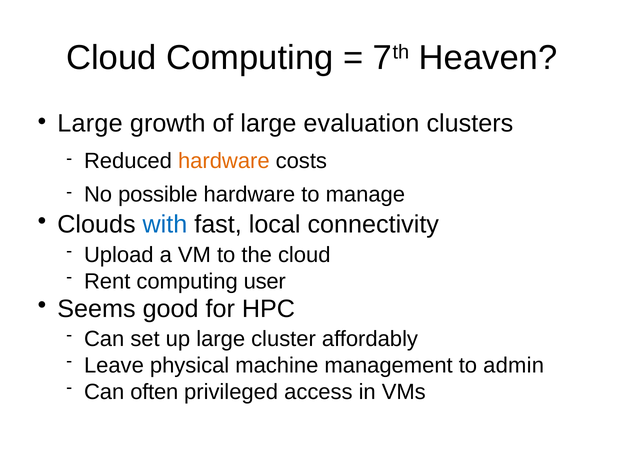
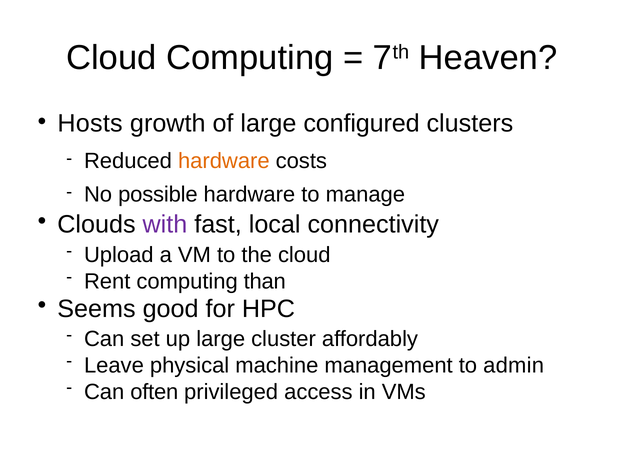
Large at (90, 124): Large -> Hosts
evaluation: evaluation -> configured
with colour: blue -> purple
user: user -> than
